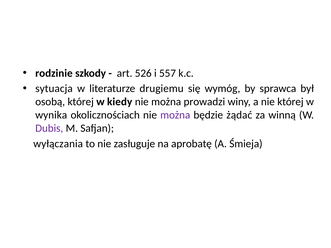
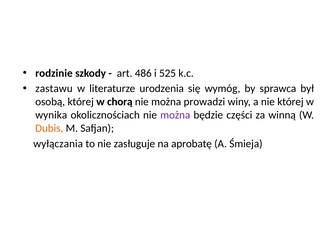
526: 526 -> 486
557: 557 -> 525
sytuacja: sytuacja -> zastawu
drugiemu: drugiemu -> urodzenia
kiedy: kiedy -> chorą
żądać: żądać -> części
Dubis colour: purple -> orange
